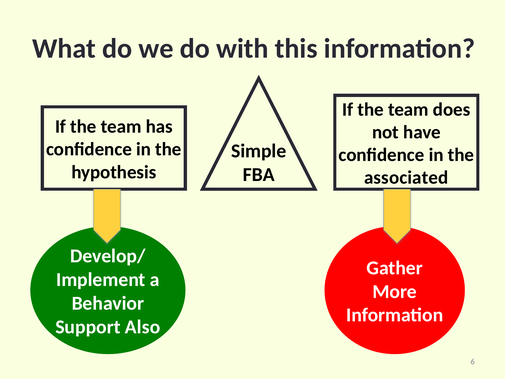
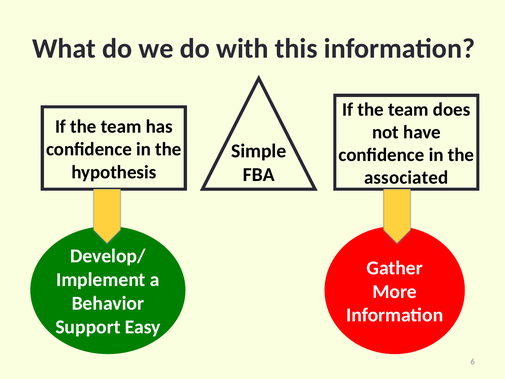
Also: Also -> Easy
